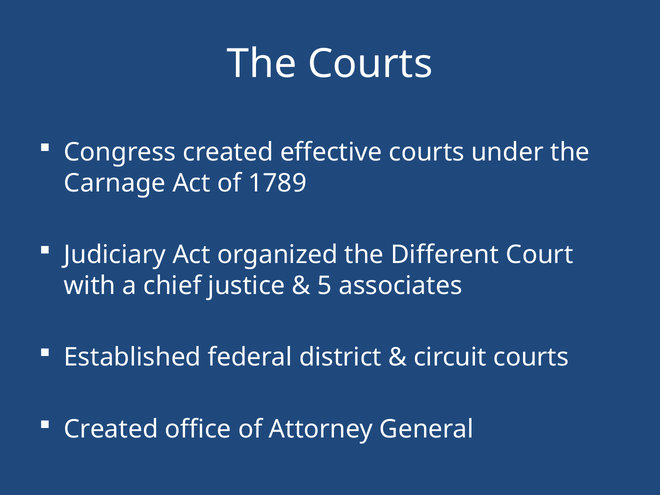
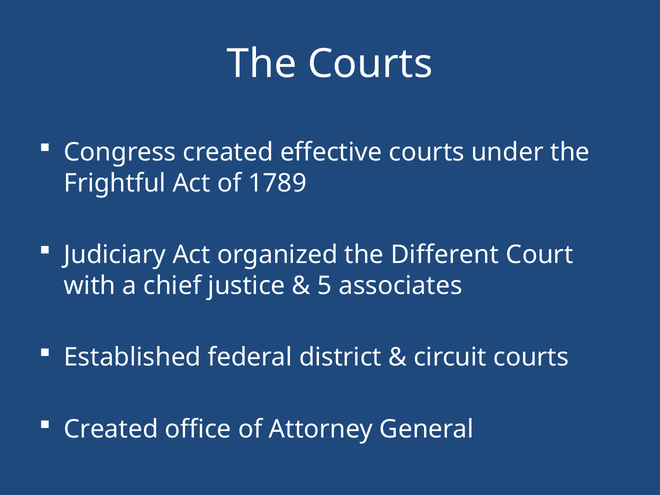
Carnage: Carnage -> Frightful
